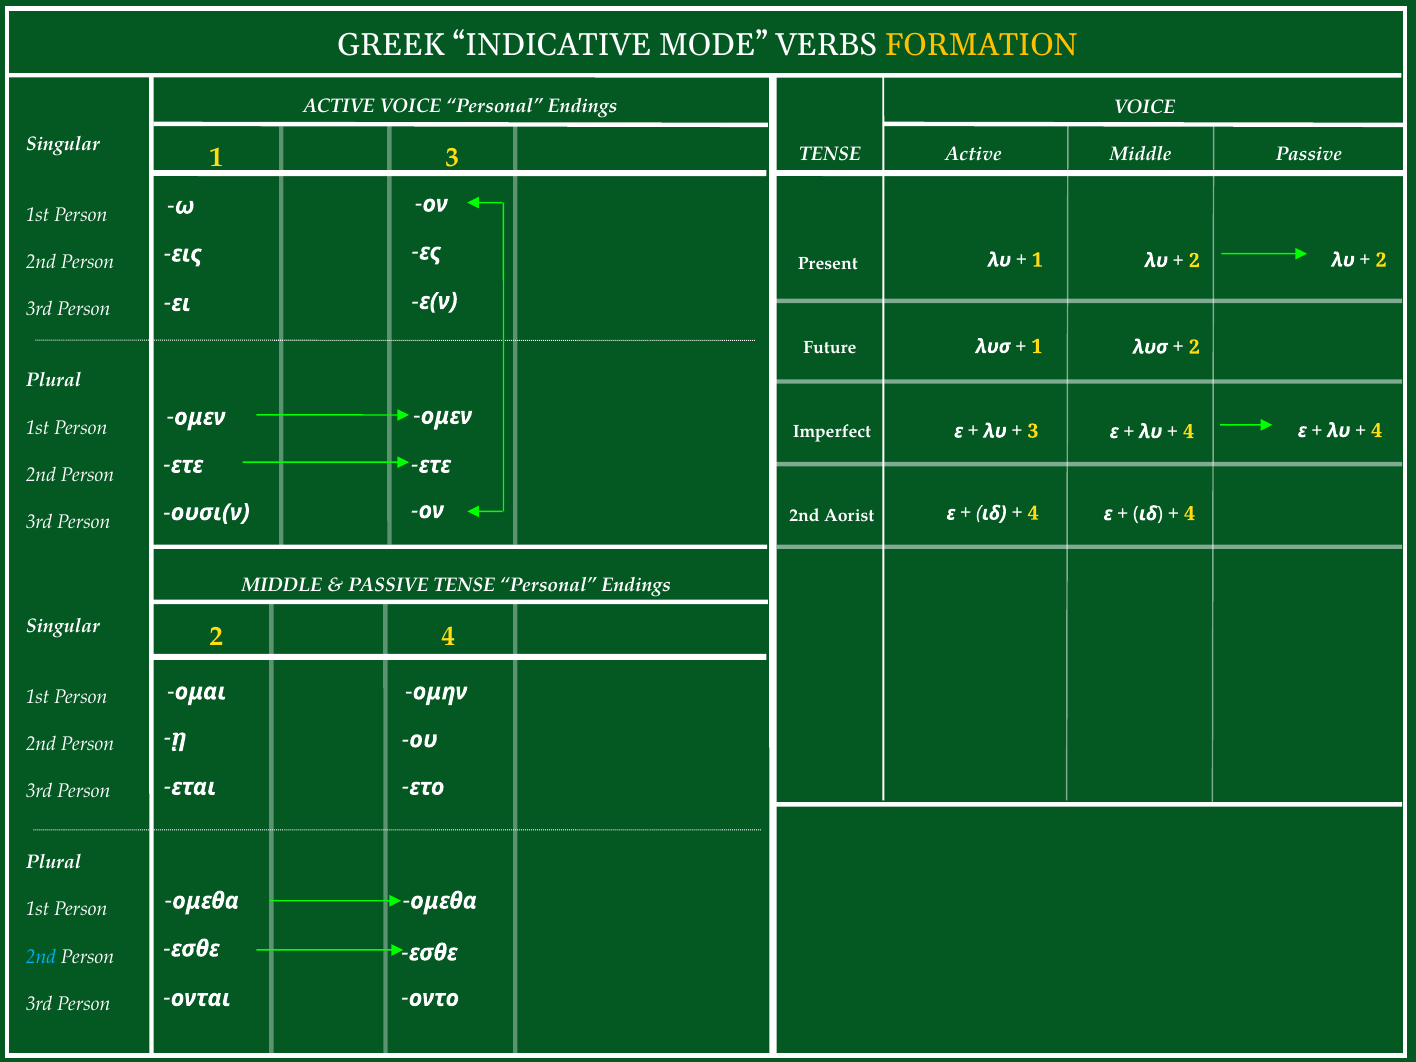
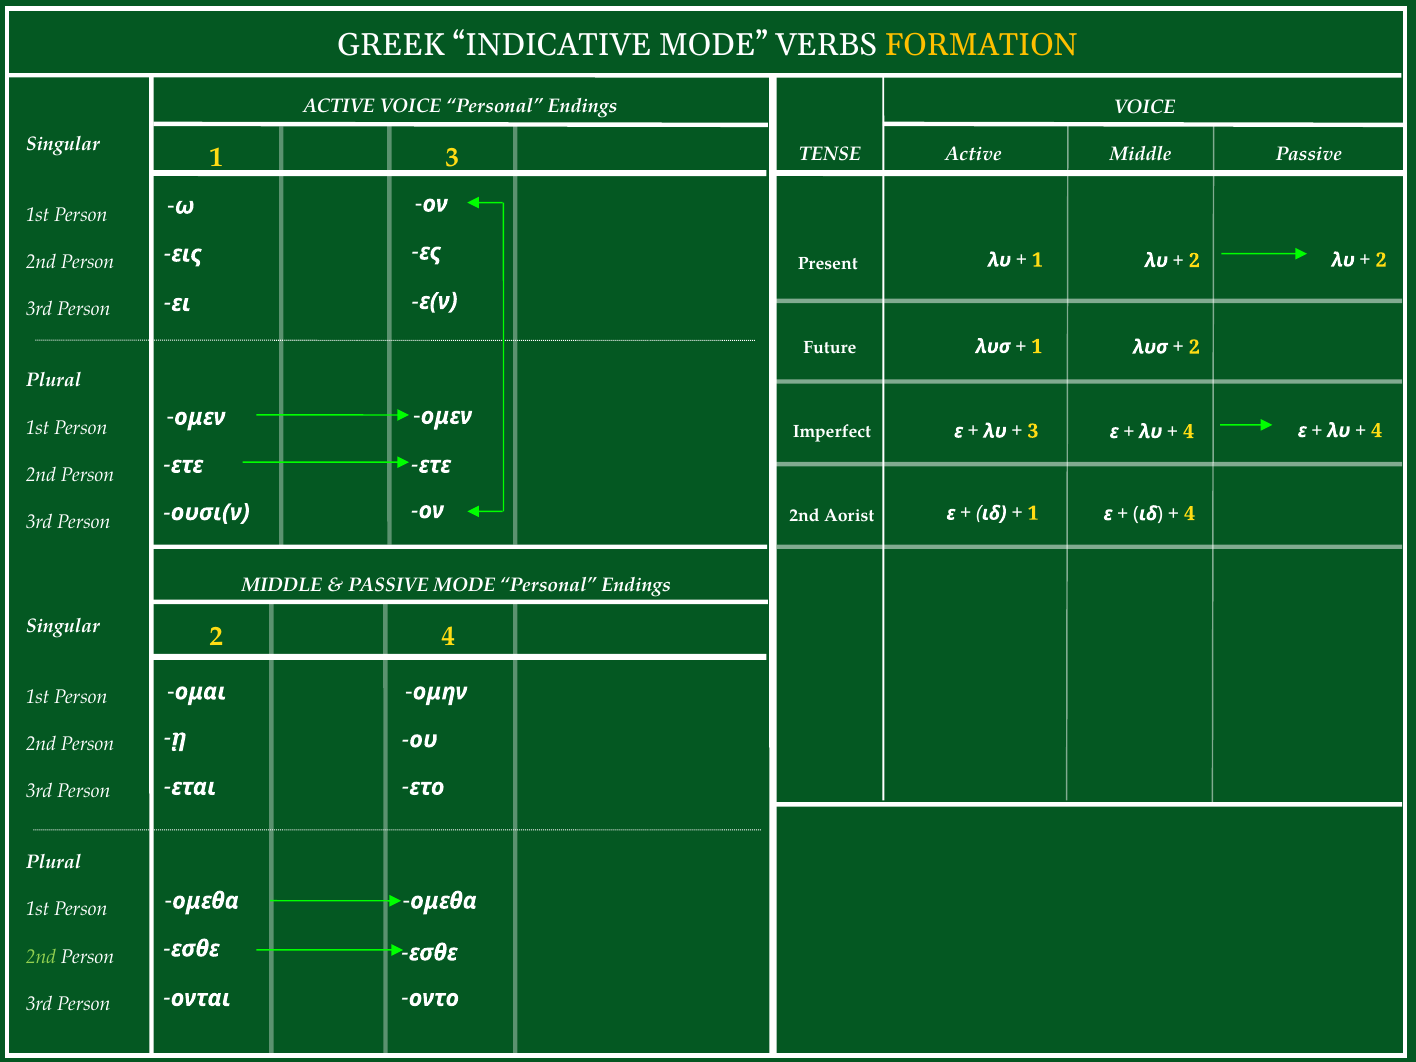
4 at (1033, 513): 4 -> 1
PASSIVE TENSE: TENSE -> MODE
2nd at (41, 957) colour: light blue -> light green
